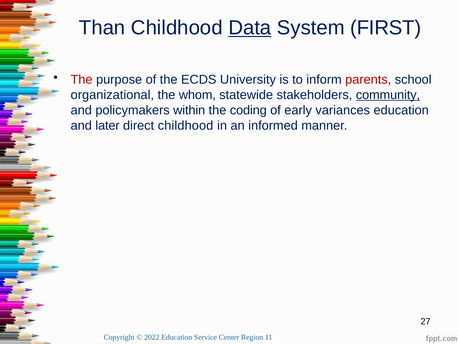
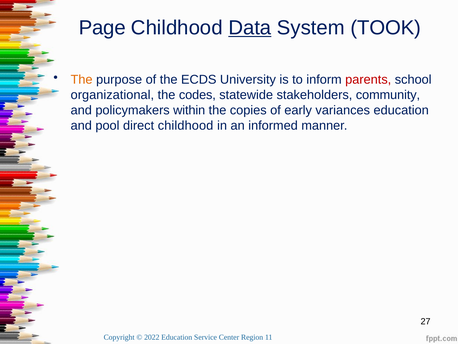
Than: Than -> Page
FIRST: FIRST -> TOOK
The at (82, 80) colour: red -> orange
whom: whom -> codes
community underline: present -> none
coding: coding -> copies
later: later -> pool
